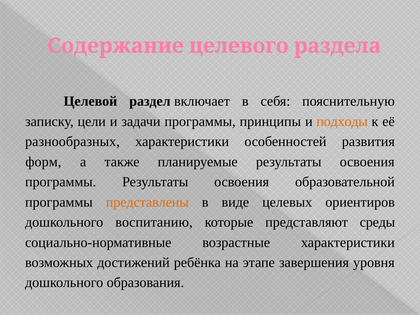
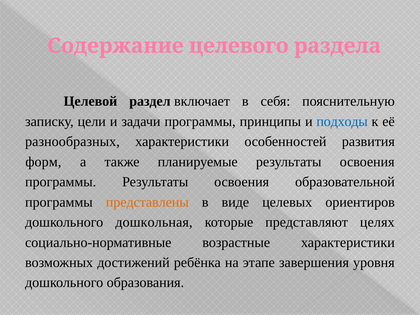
подходы colour: orange -> blue
воспитанию: воспитанию -> дошкольная
среды: среды -> целях
